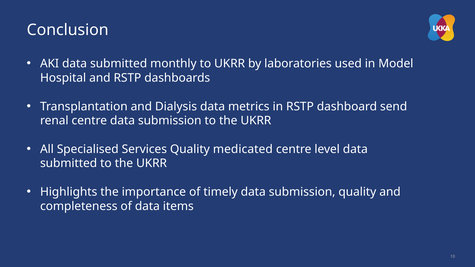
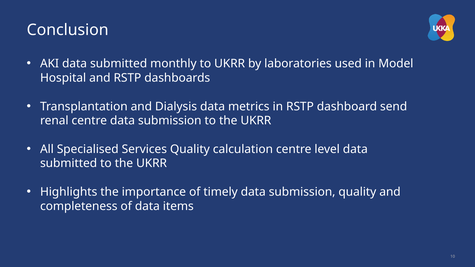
medicated: medicated -> calculation
